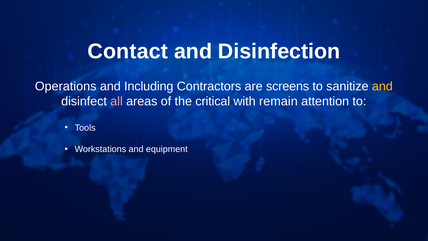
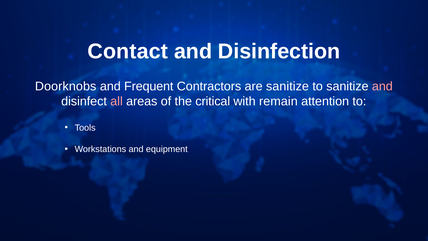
Operations: Operations -> Doorknobs
Including: Including -> Frequent
are screens: screens -> sanitize
and at (382, 86) colour: yellow -> pink
